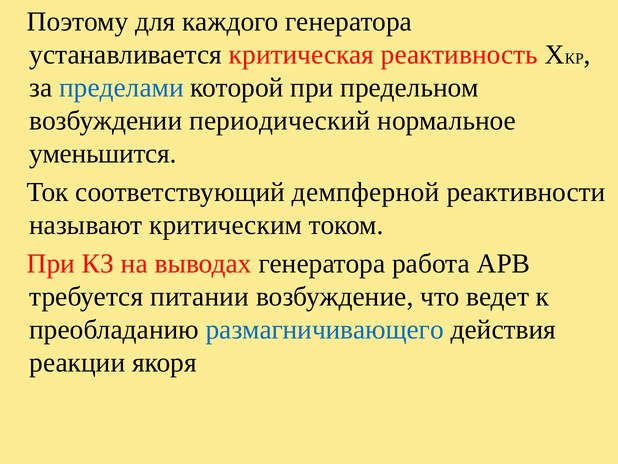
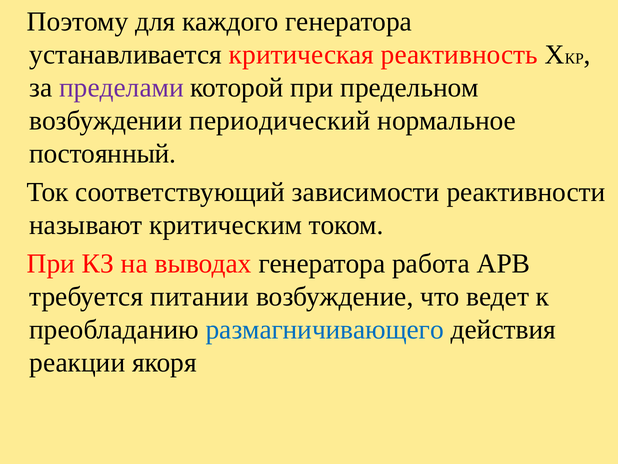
пределами colour: blue -> purple
уменьшится: уменьшится -> постоянный
демпферной: демпферной -> зависимости
